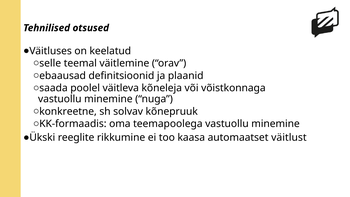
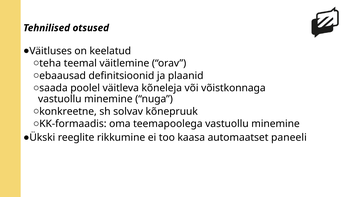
selle: selle -> teha
väitlust: väitlust -> paneeli
